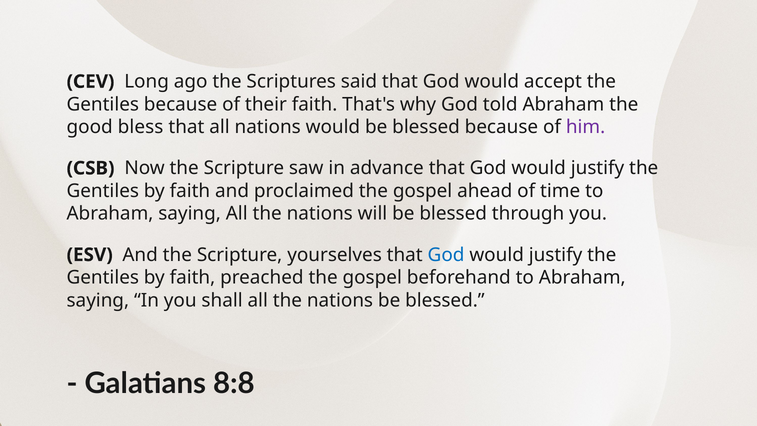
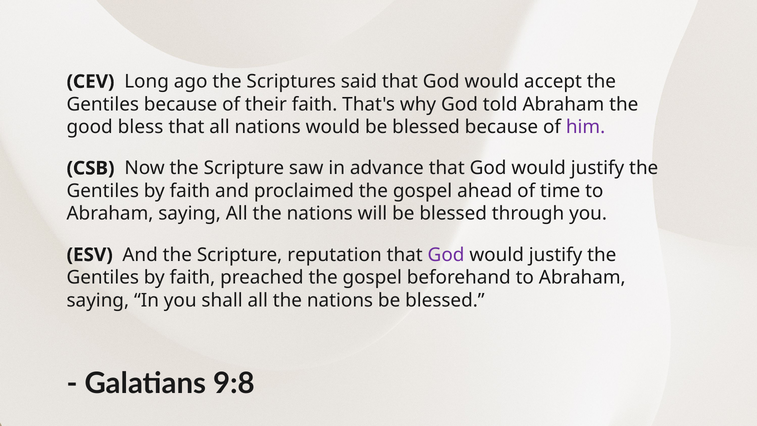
yourselves: yourselves -> reputation
God at (446, 255) colour: blue -> purple
8:8: 8:8 -> 9:8
